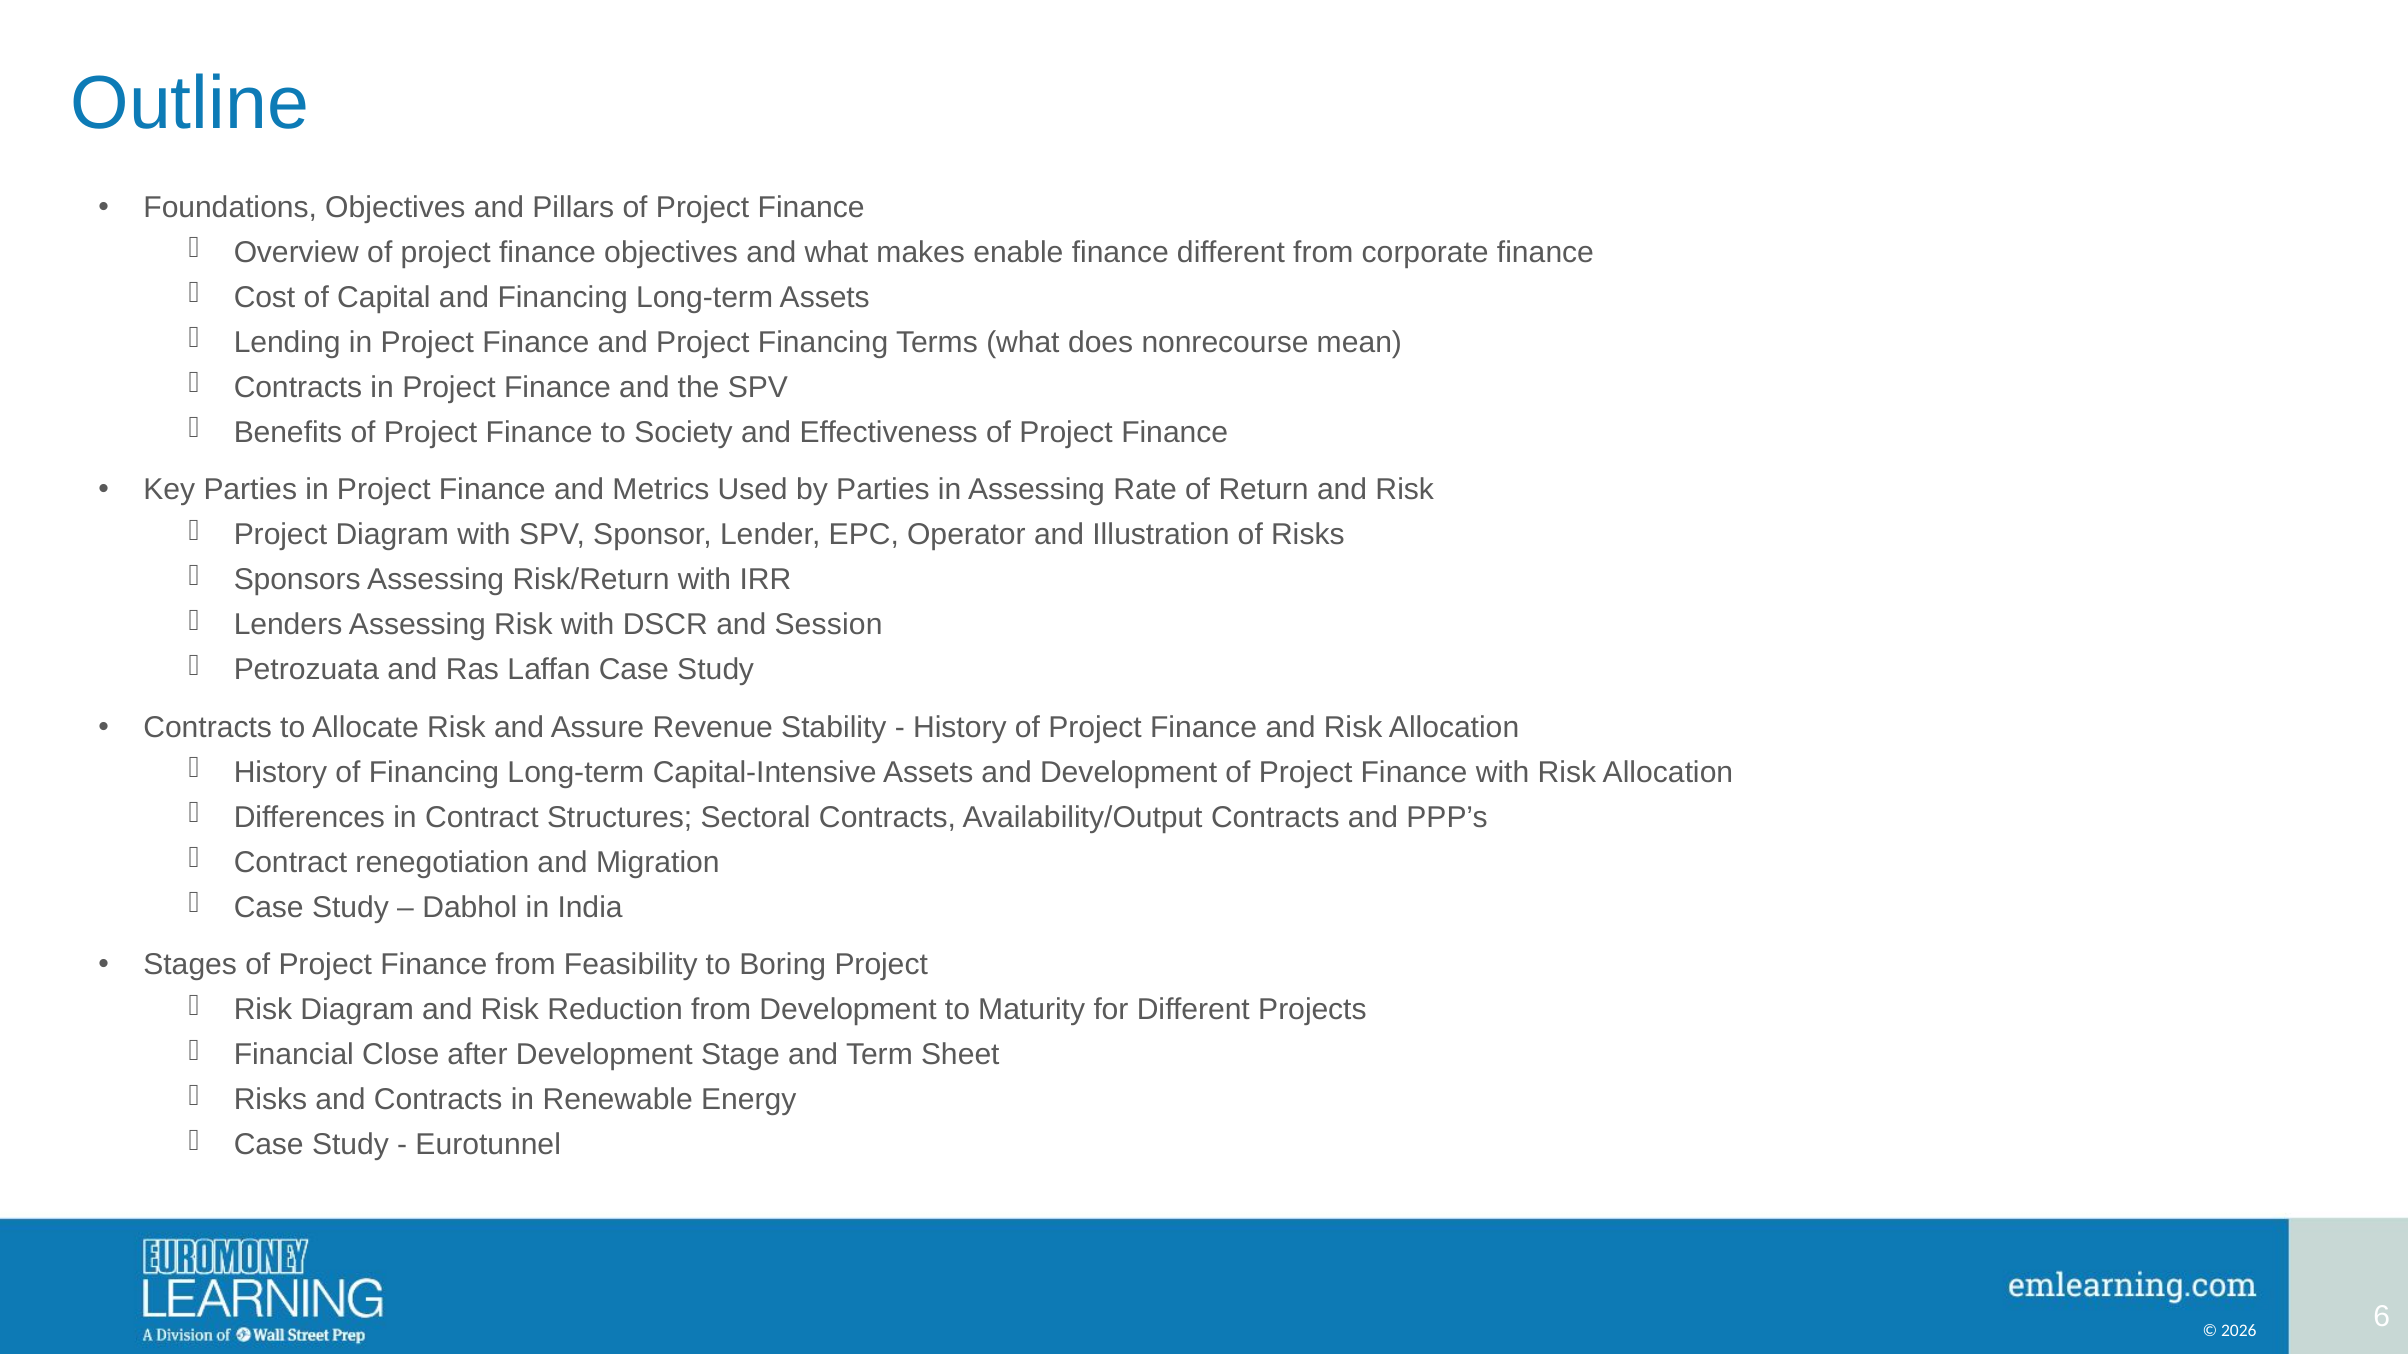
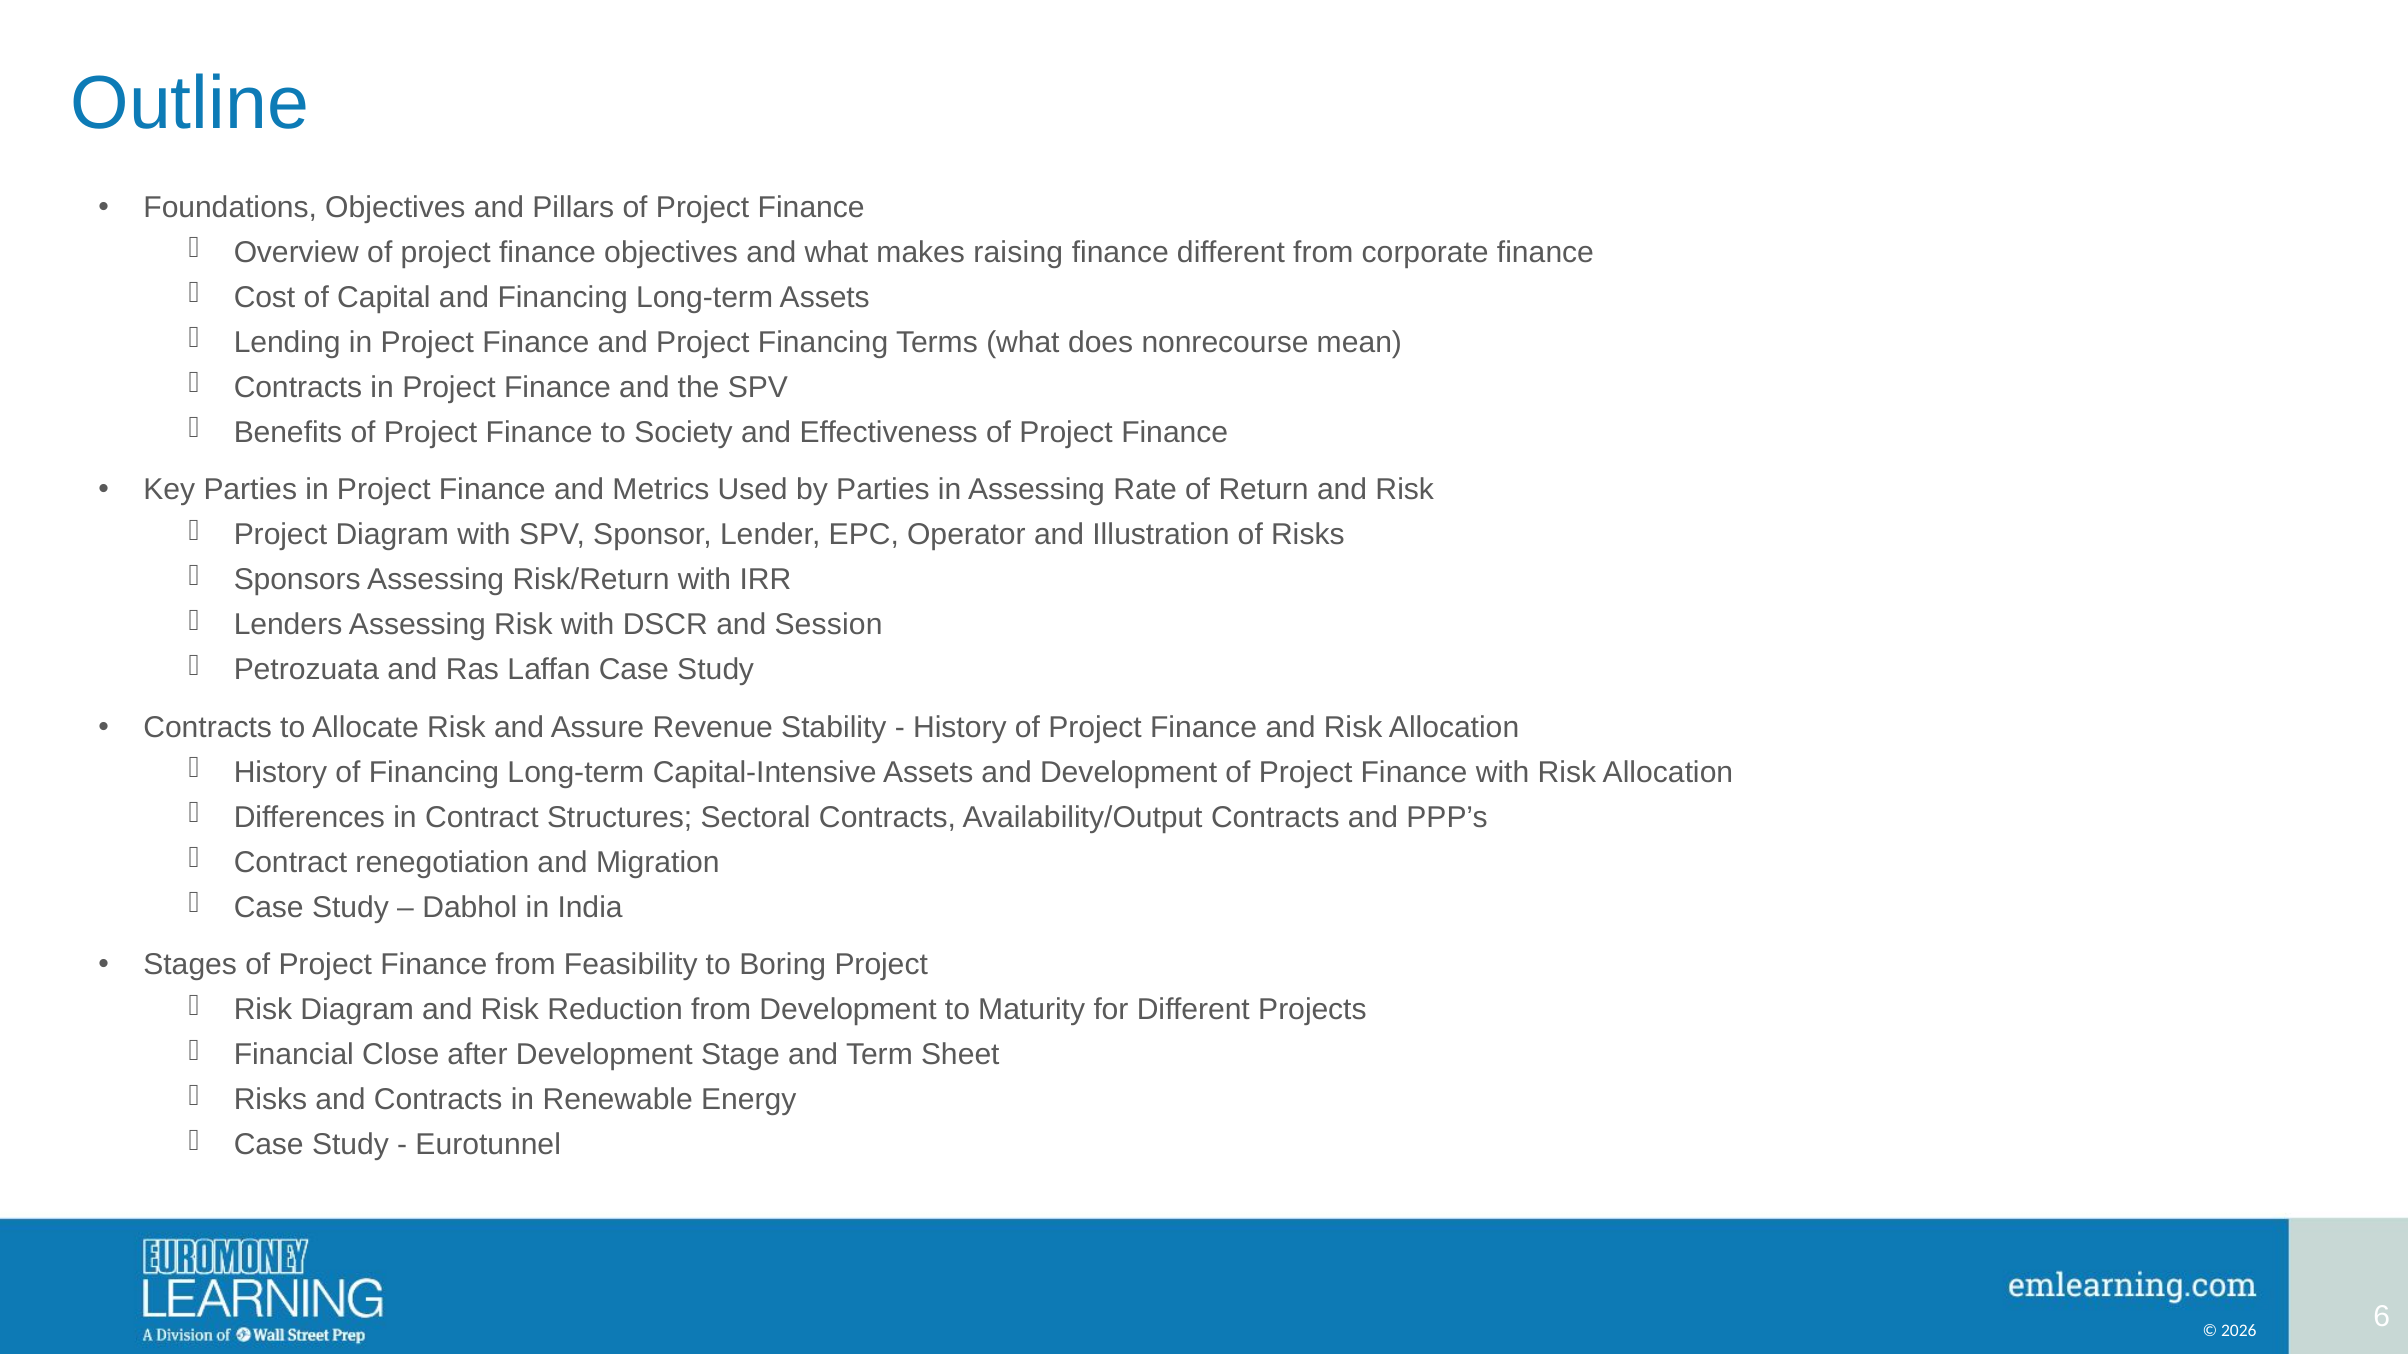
enable: enable -> raising
